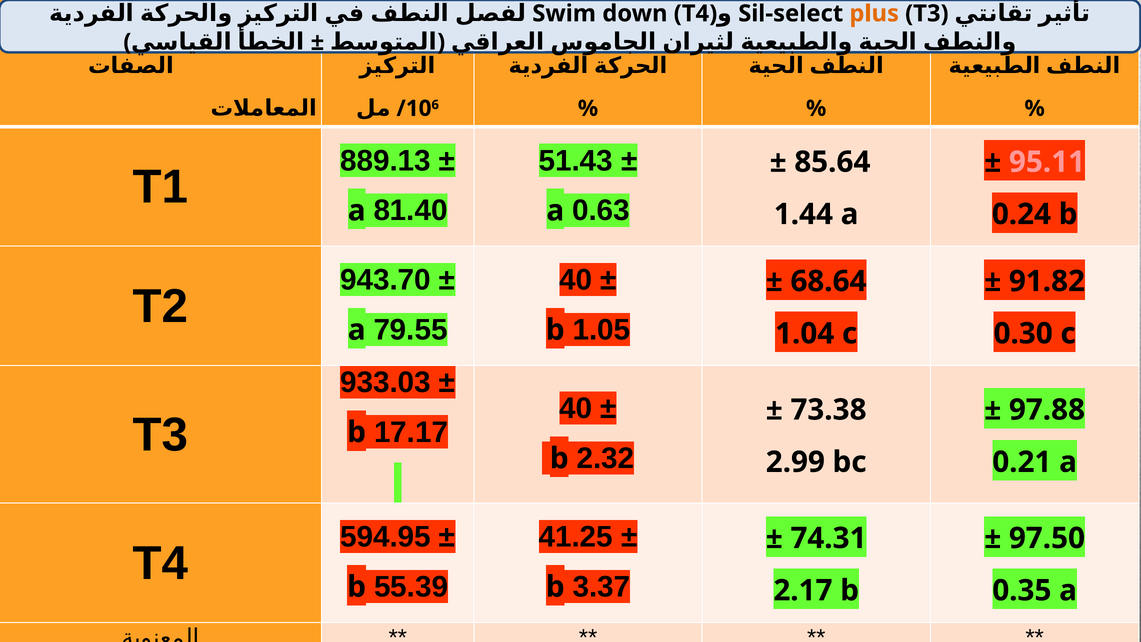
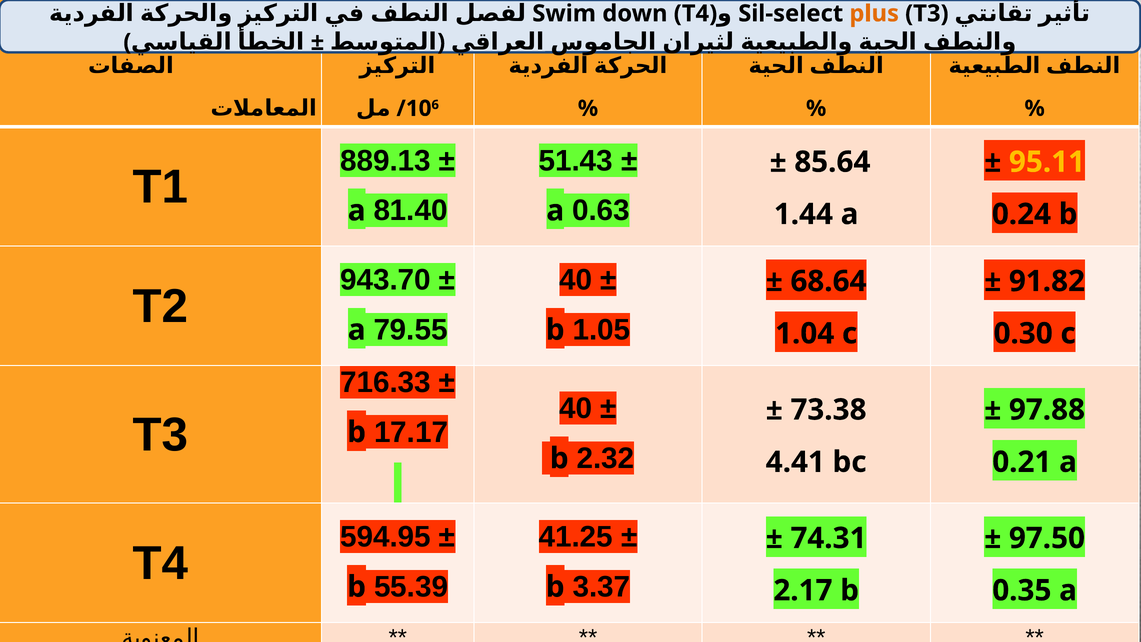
95.11 colour: pink -> yellow
933.03: 933.03 -> 716.33
2.99: 2.99 -> 4.41
